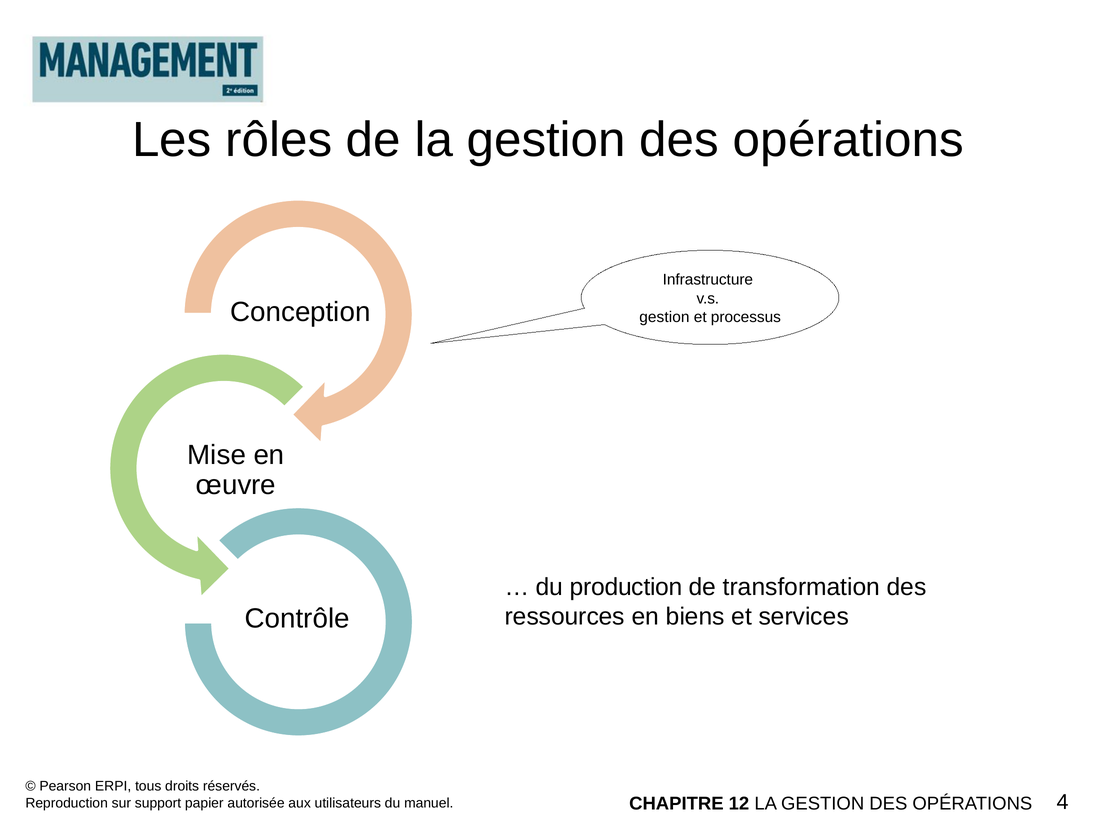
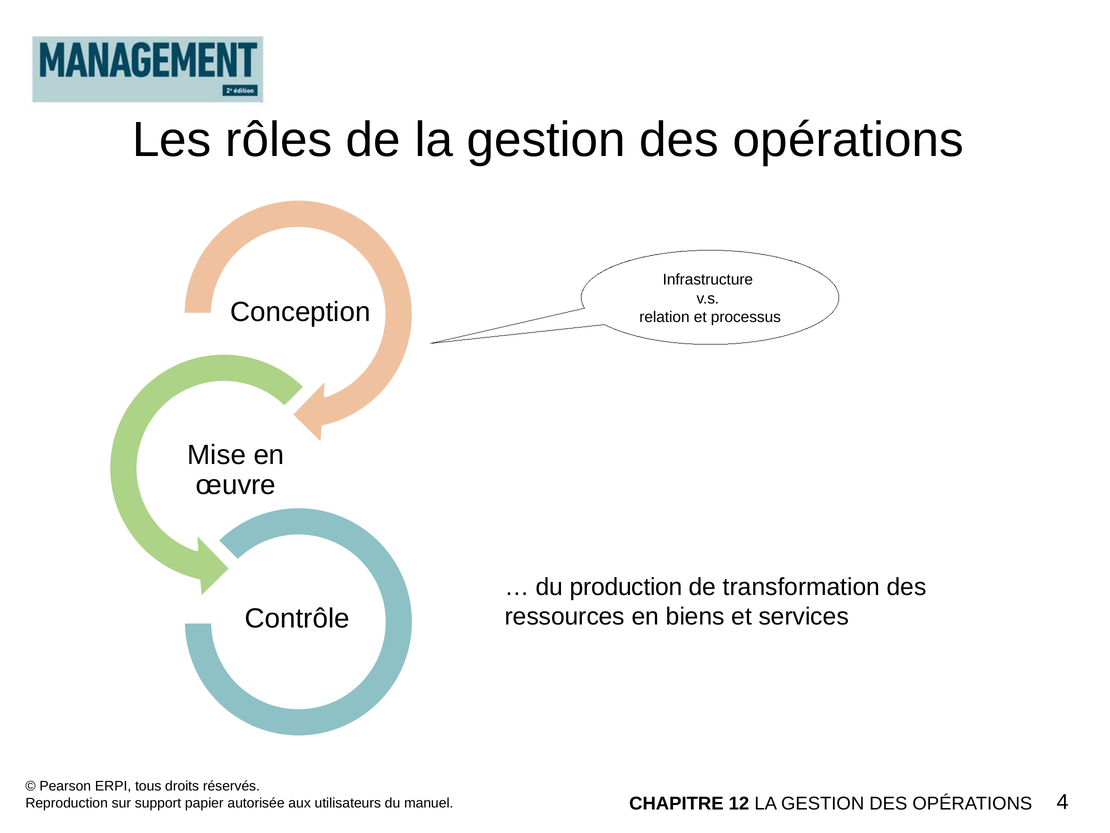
gestion at (664, 317): gestion -> relation
